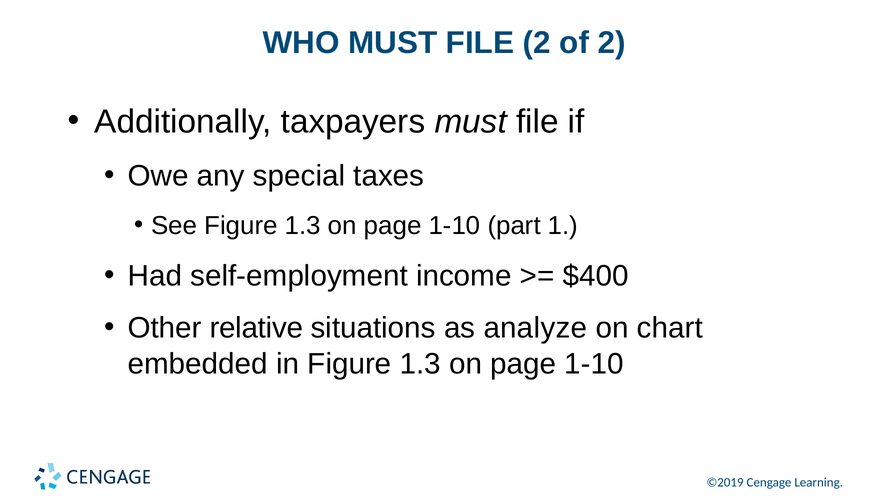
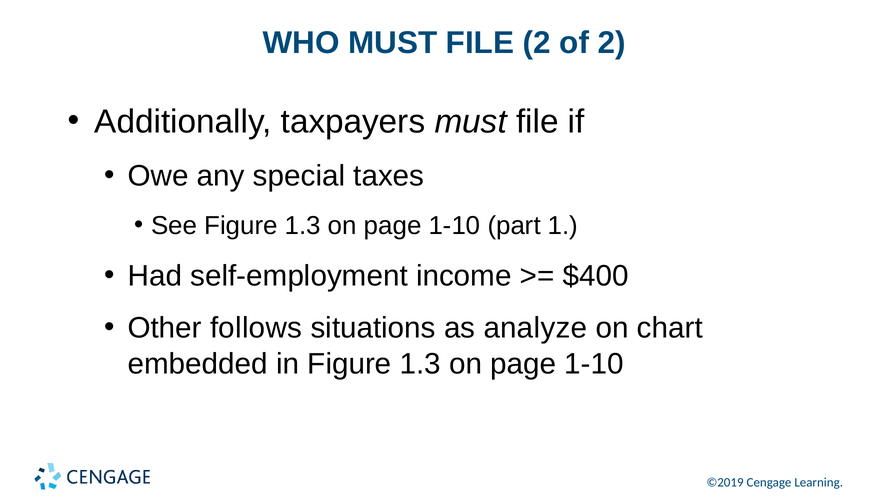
relative: relative -> follows
